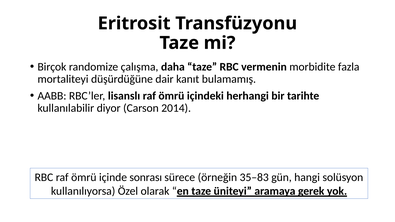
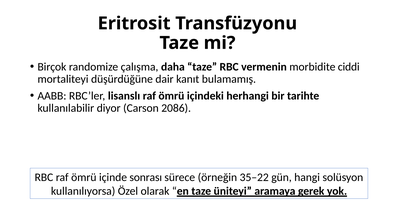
fazla: fazla -> ciddi
2014: 2014 -> 2086
35–83: 35–83 -> 35–22
